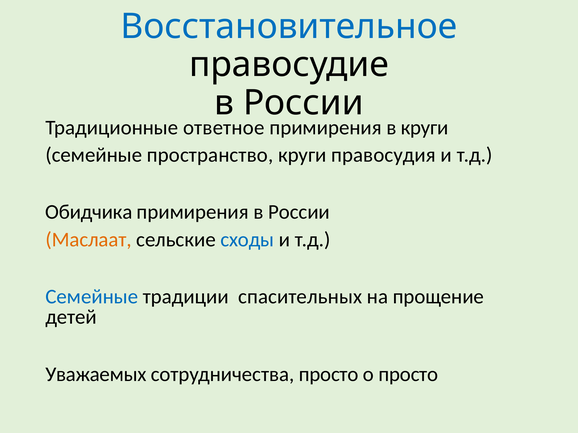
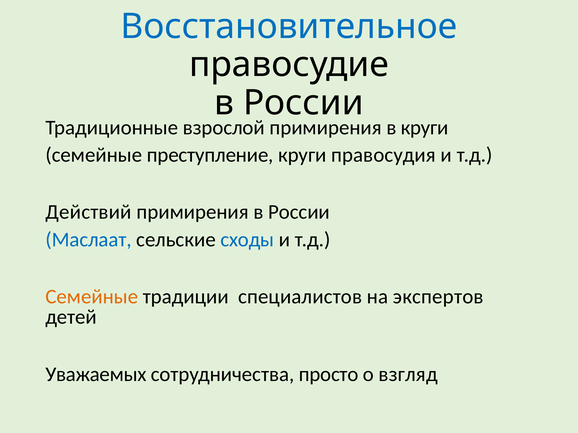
ответное: ответное -> взрослой
пространство: пространство -> преступление
Обидчика: Обидчика -> Действий
Маслаат colour: orange -> blue
Семейные at (92, 297) colour: blue -> orange
спасительных: спасительных -> специалистов
прощение: прощение -> экспертов
о просто: просто -> взгляд
